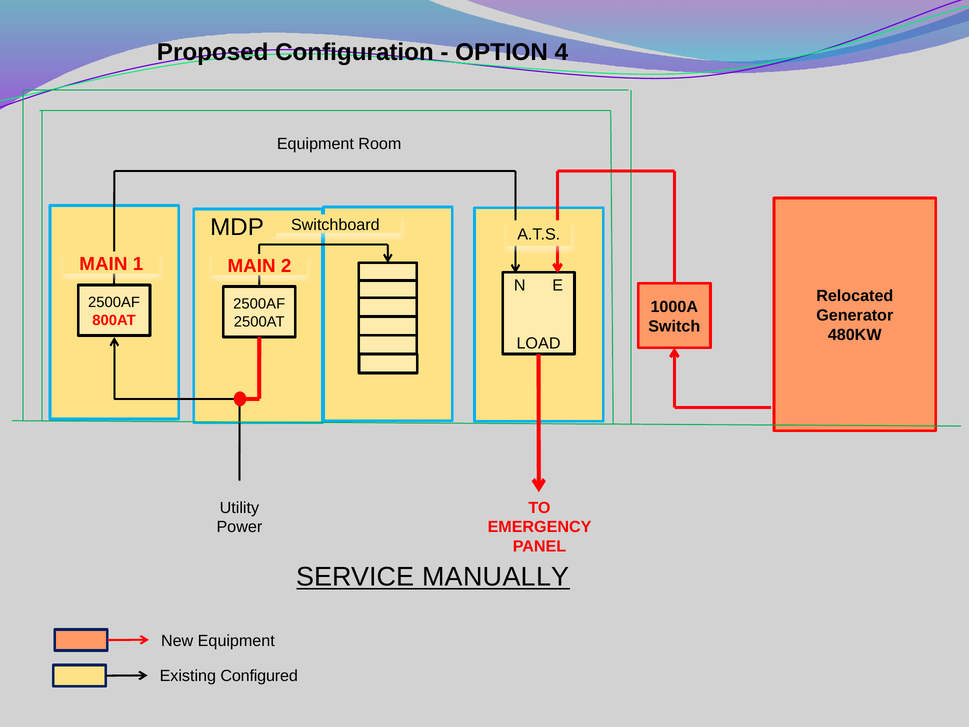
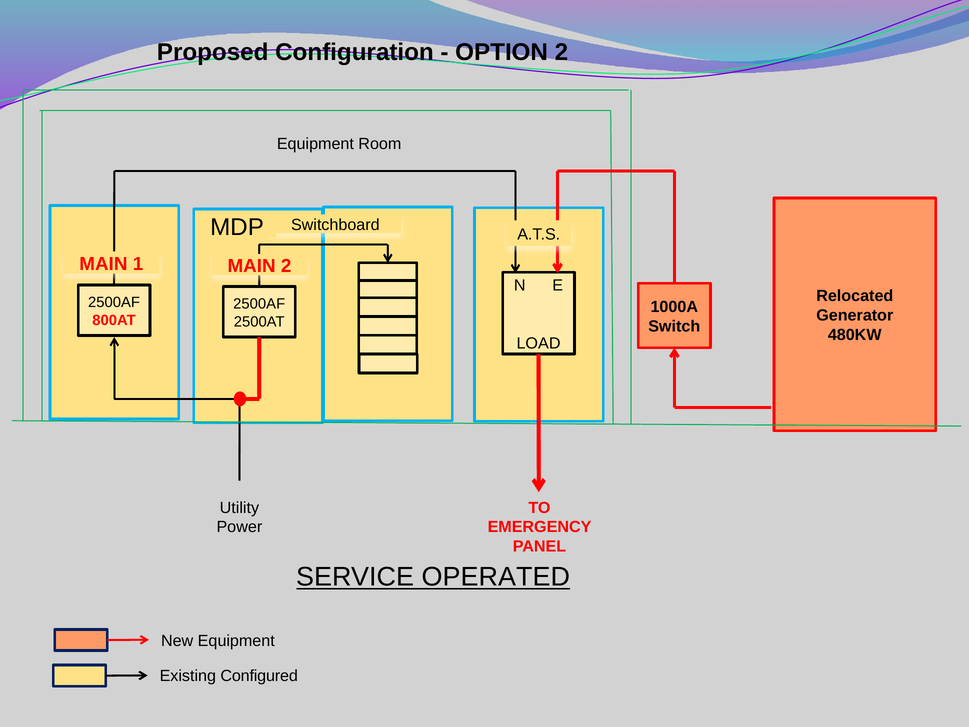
OPTION 4: 4 -> 2
MANUALLY: MANUALLY -> OPERATED
